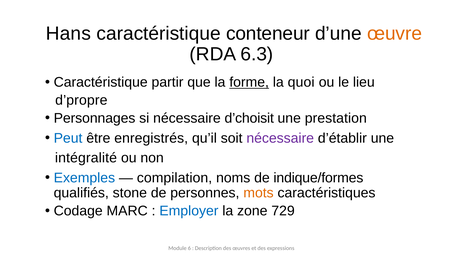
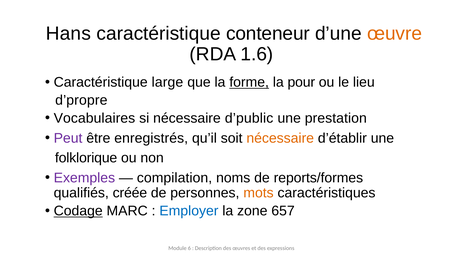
6.3: 6.3 -> 1.6
partir: partir -> large
quoi: quoi -> pour
Personnages: Personnages -> Vocabulaires
d’choisit: d’choisit -> d’public
Peut colour: blue -> purple
nécessaire at (280, 138) colour: purple -> orange
intégralité: intégralité -> folklorique
Exemples colour: blue -> purple
indique/formes: indique/formes -> reports/formes
stone: stone -> créée
Codage underline: none -> present
729: 729 -> 657
